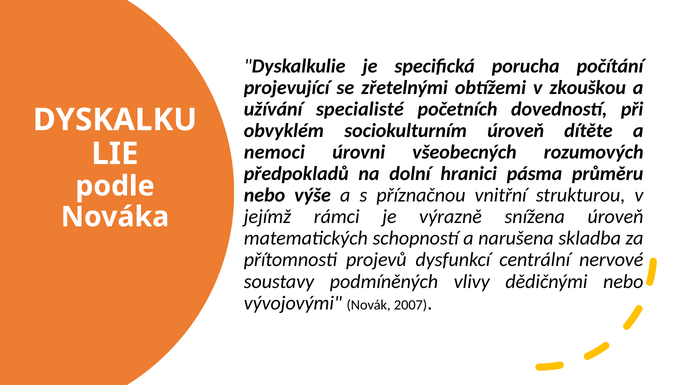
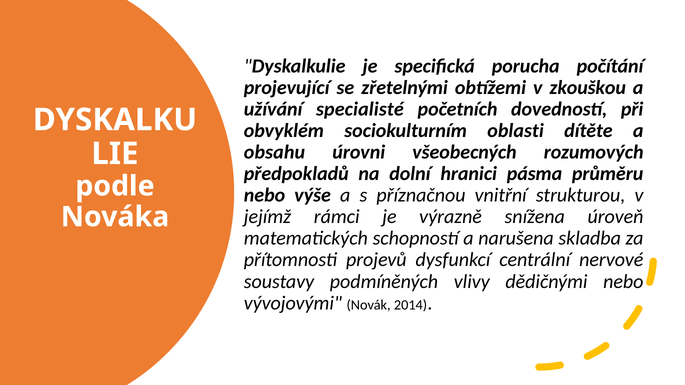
sociokulturním úroveň: úroveň -> oblasti
nemoci: nemoci -> obsahu
2007: 2007 -> 2014
